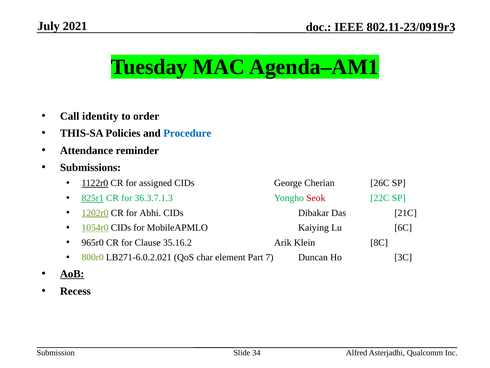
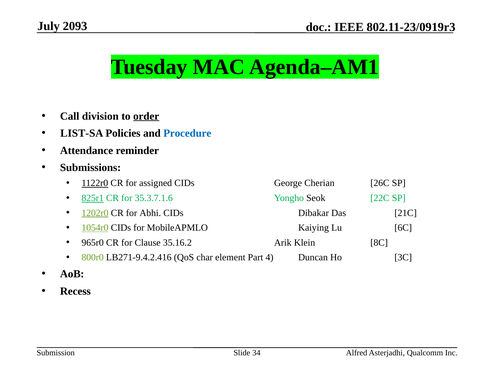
2021: 2021 -> 2093
identity: identity -> division
order underline: none -> present
THIS-SA: THIS-SA -> LIST-SA
36.3.7.1.3: 36.3.7.1.3 -> 35.3.7.1.6
Seok colour: red -> black
LB271-6.0.2.021: LB271-6.0.2.021 -> LB271-9.4.2.416
7: 7 -> 4
AoB underline: present -> none
